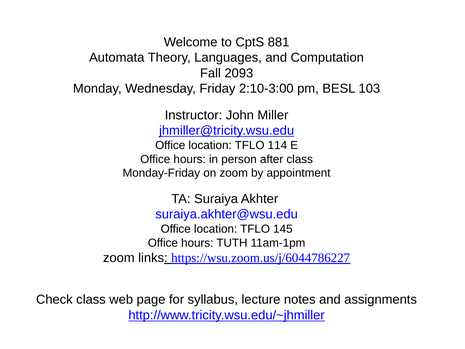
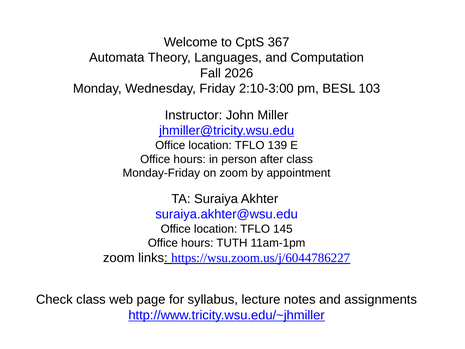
881: 881 -> 367
2093: 2093 -> 2026
114: 114 -> 139
